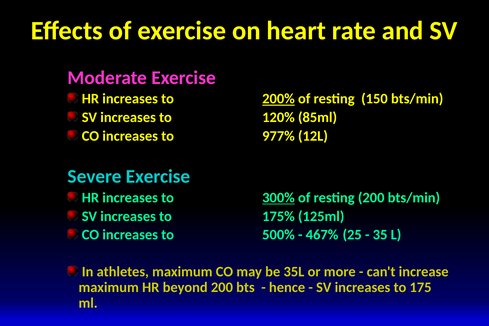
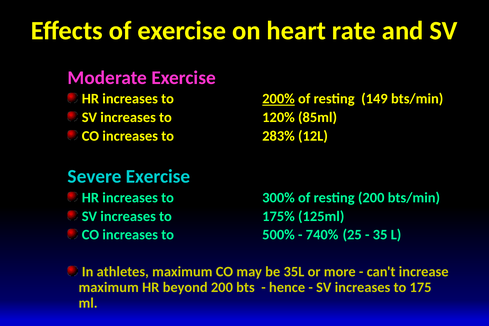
150: 150 -> 149
977%: 977% -> 283%
300% underline: present -> none
467%: 467% -> 740%
